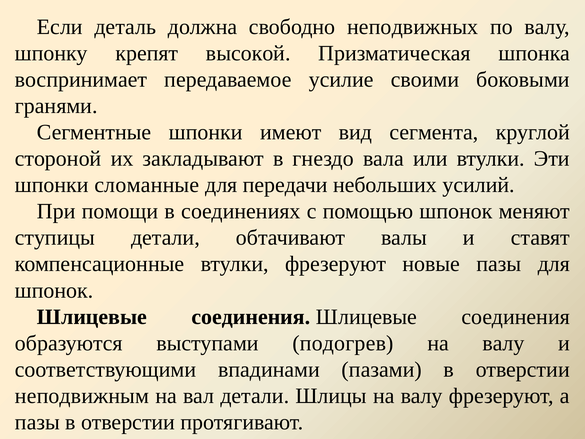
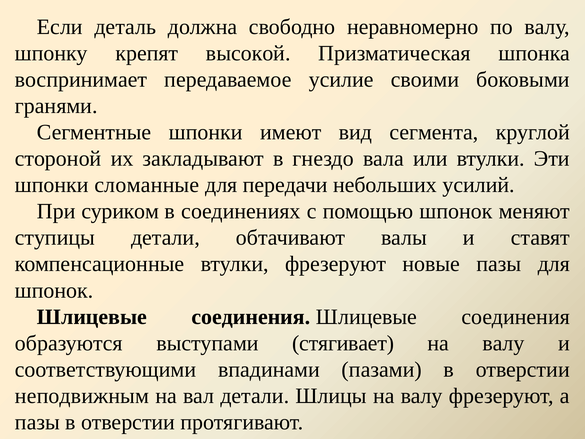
неподвижных: неподвижных -> неравномерно
помощи: помощи -> суриком
подогрев: подогрев -> стягивает
